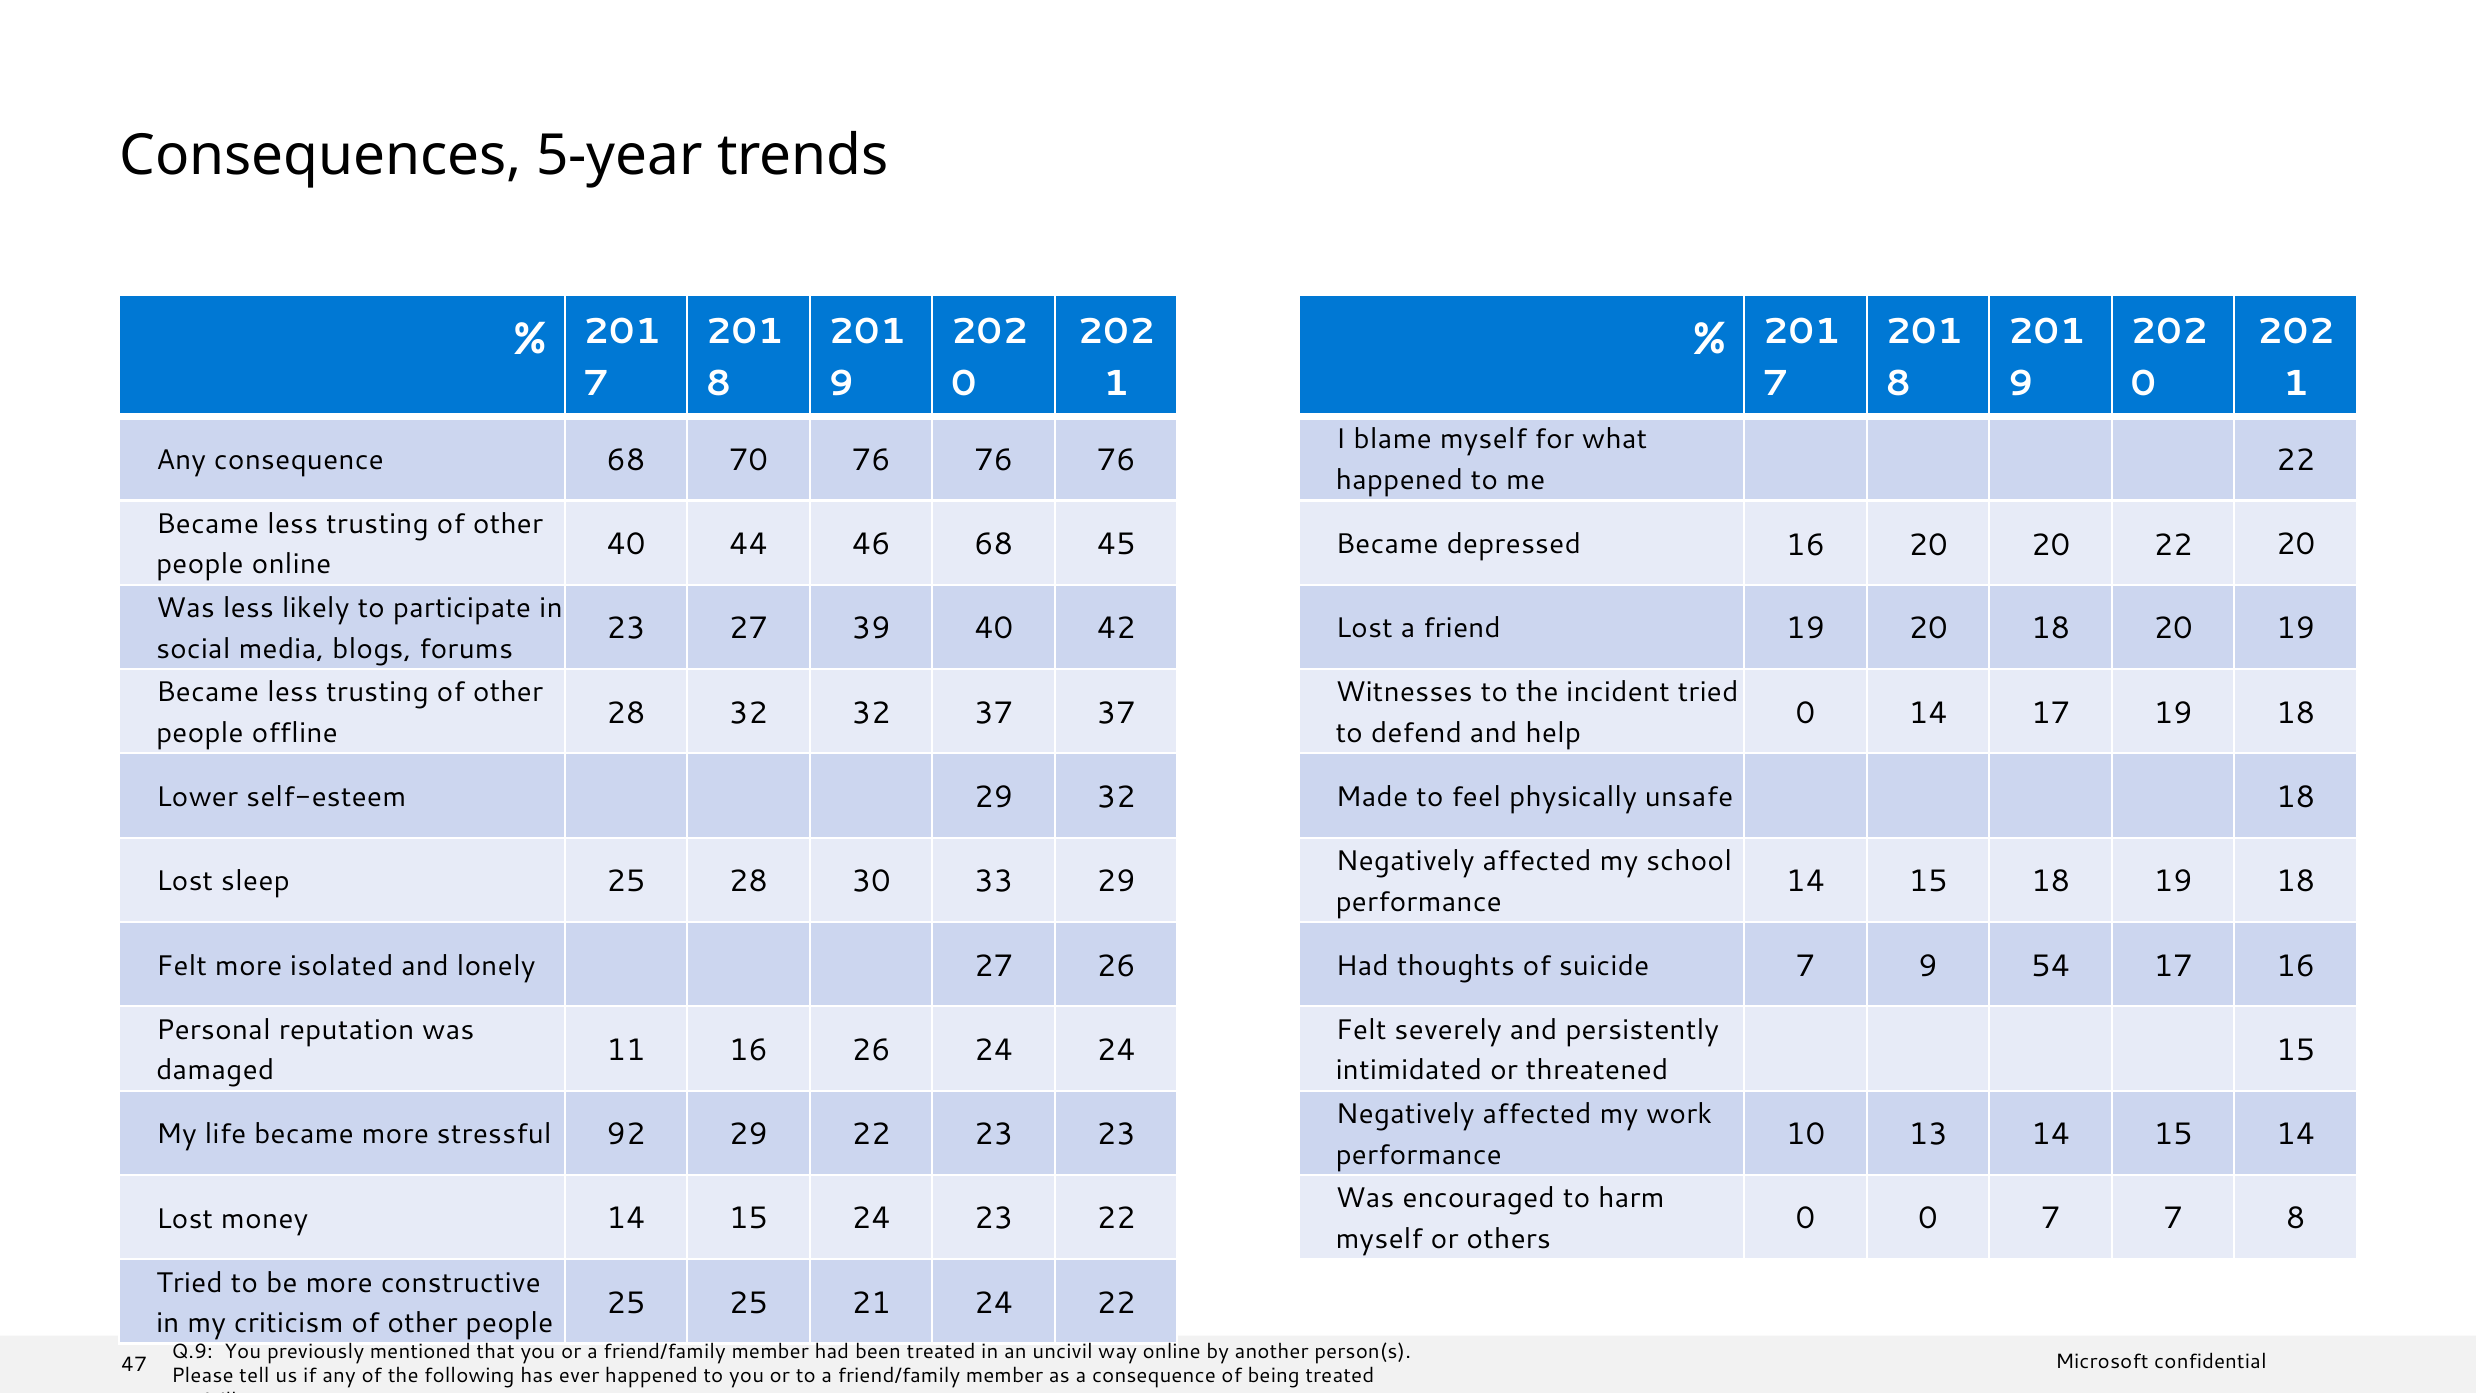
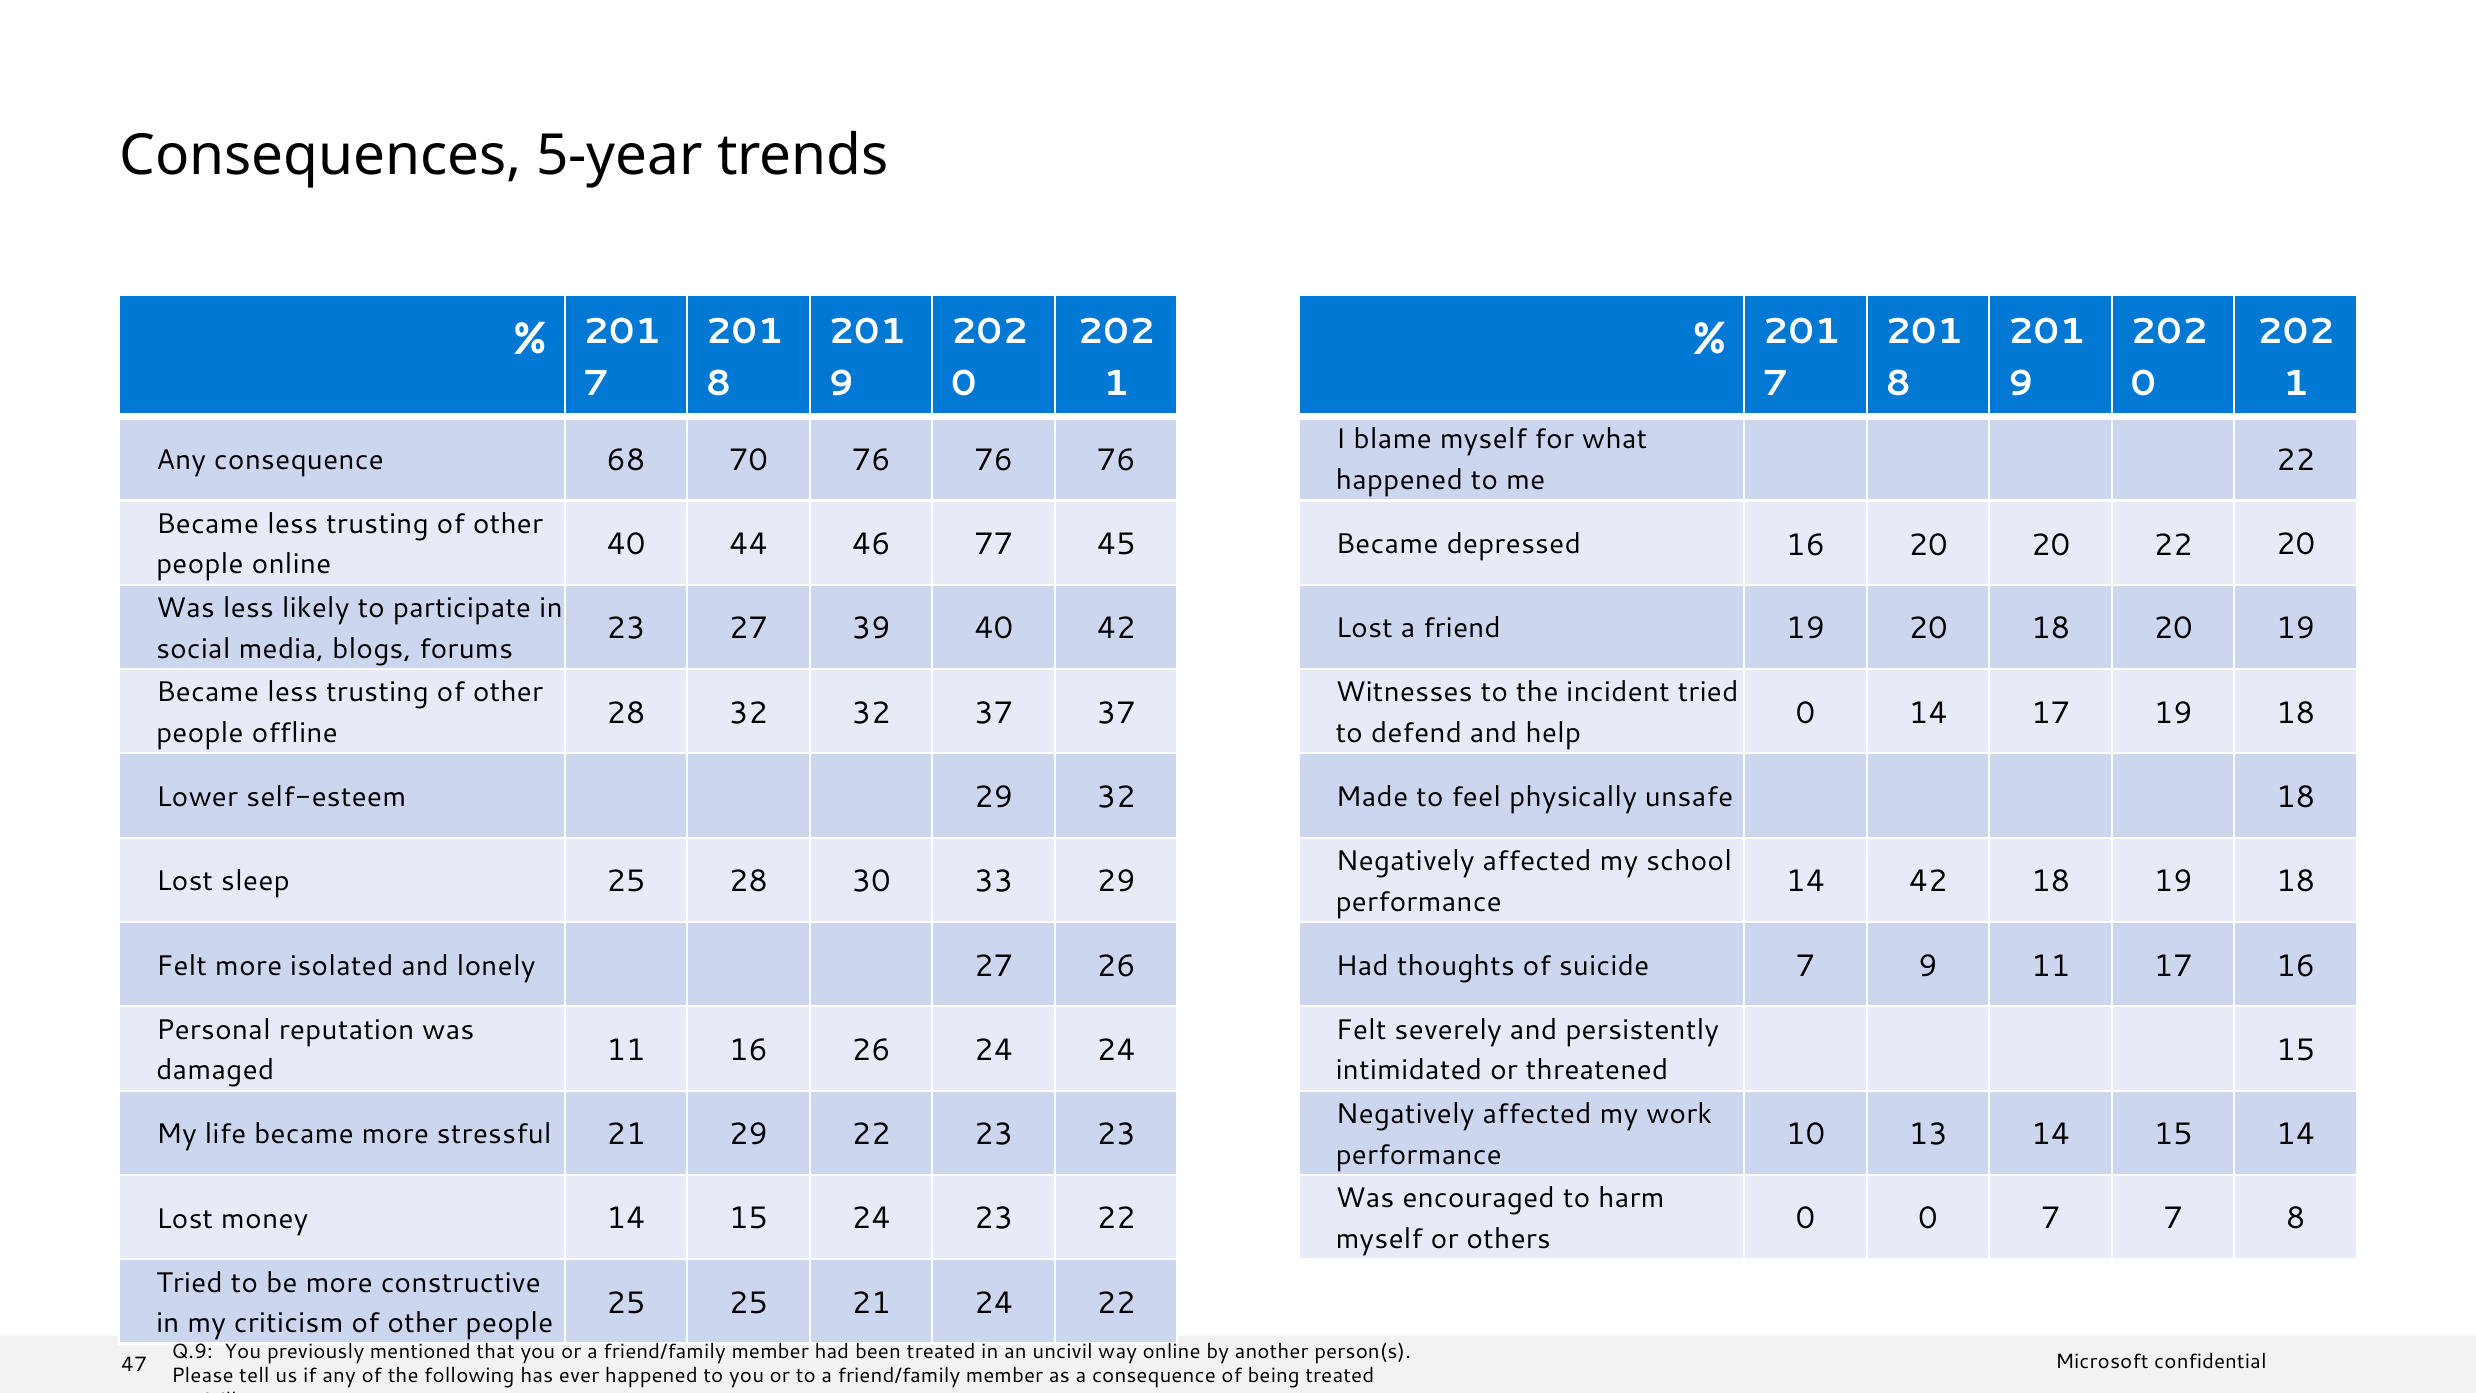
46 68: 68 -> 77
15 at (1928, 881): 15 -> 42
9 54: 54 -> 11
stressful 92: 92 -> 21
